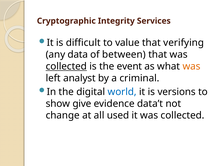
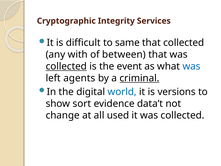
value: value -> same
that verifying: verifying -> collected
data: data -> with
was at (192, 66) colour: orange -> blue
analyst: analyst -> agents
criminal underline: none -> present
give: give -> sort
